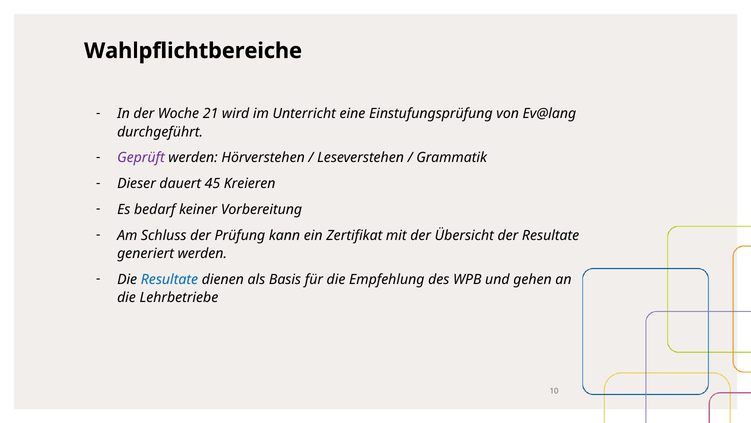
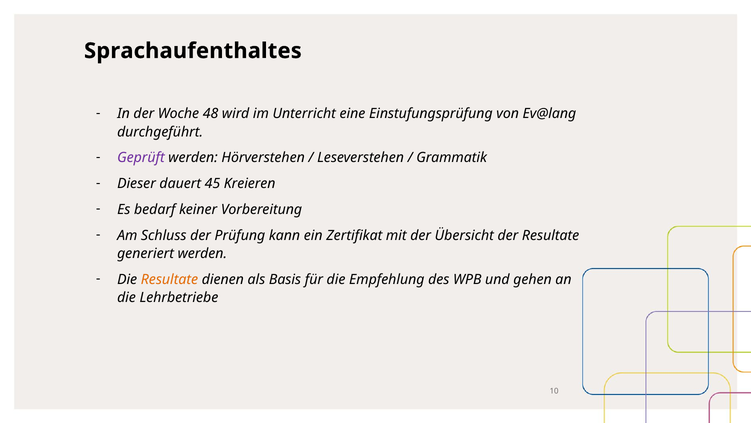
Wahlpflichtbereiche: Wahlpflichtbereiche -> Sprachaufenthaltes
21: 21 -> 48
Resultate at (169, 279) colour: blue -> orange
